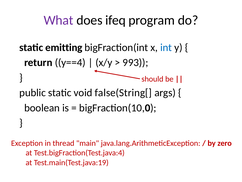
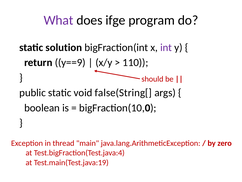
ifeq: ifeq -> ifge
emitting: emitting -> solution
int colour: blue -> purple
y==4: y==4 -> y==9
993: 993 -> 110
